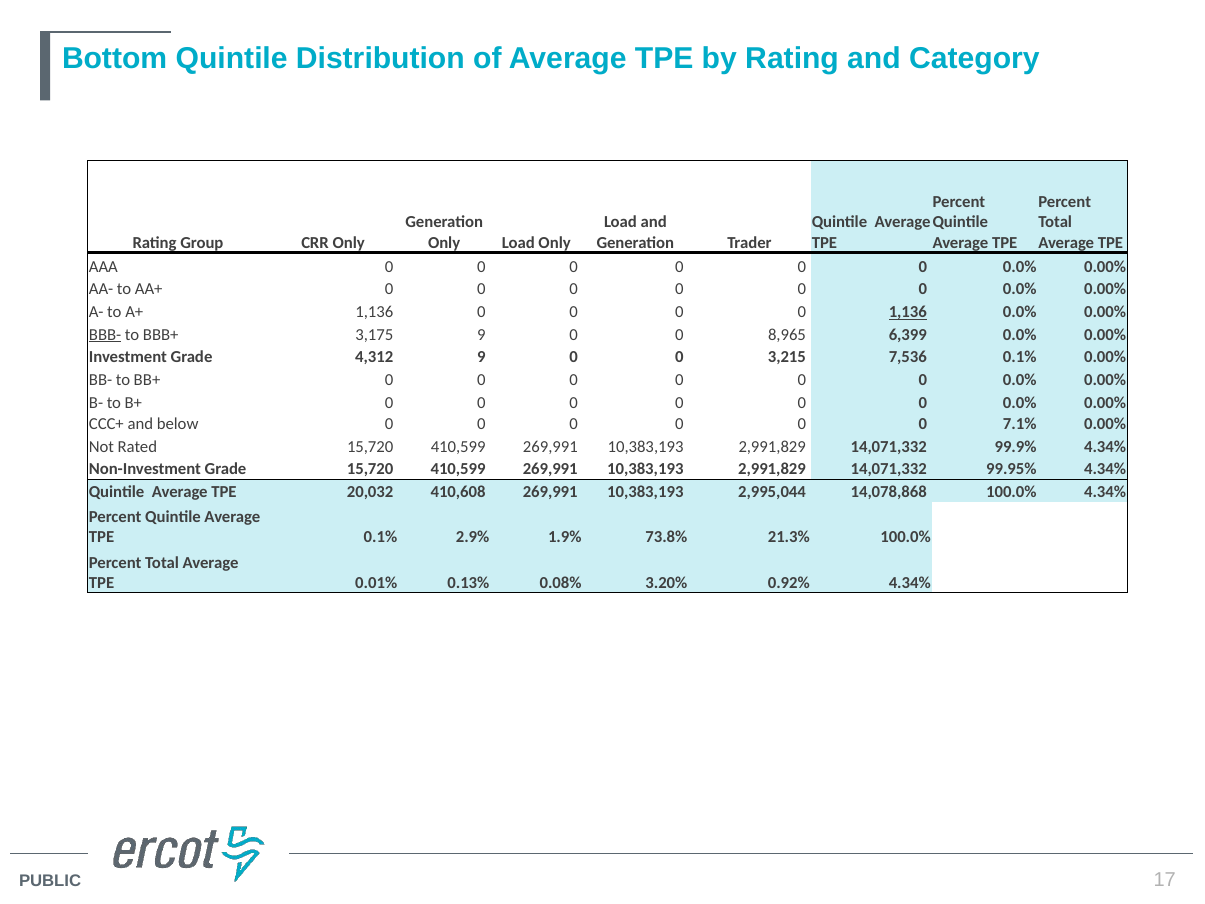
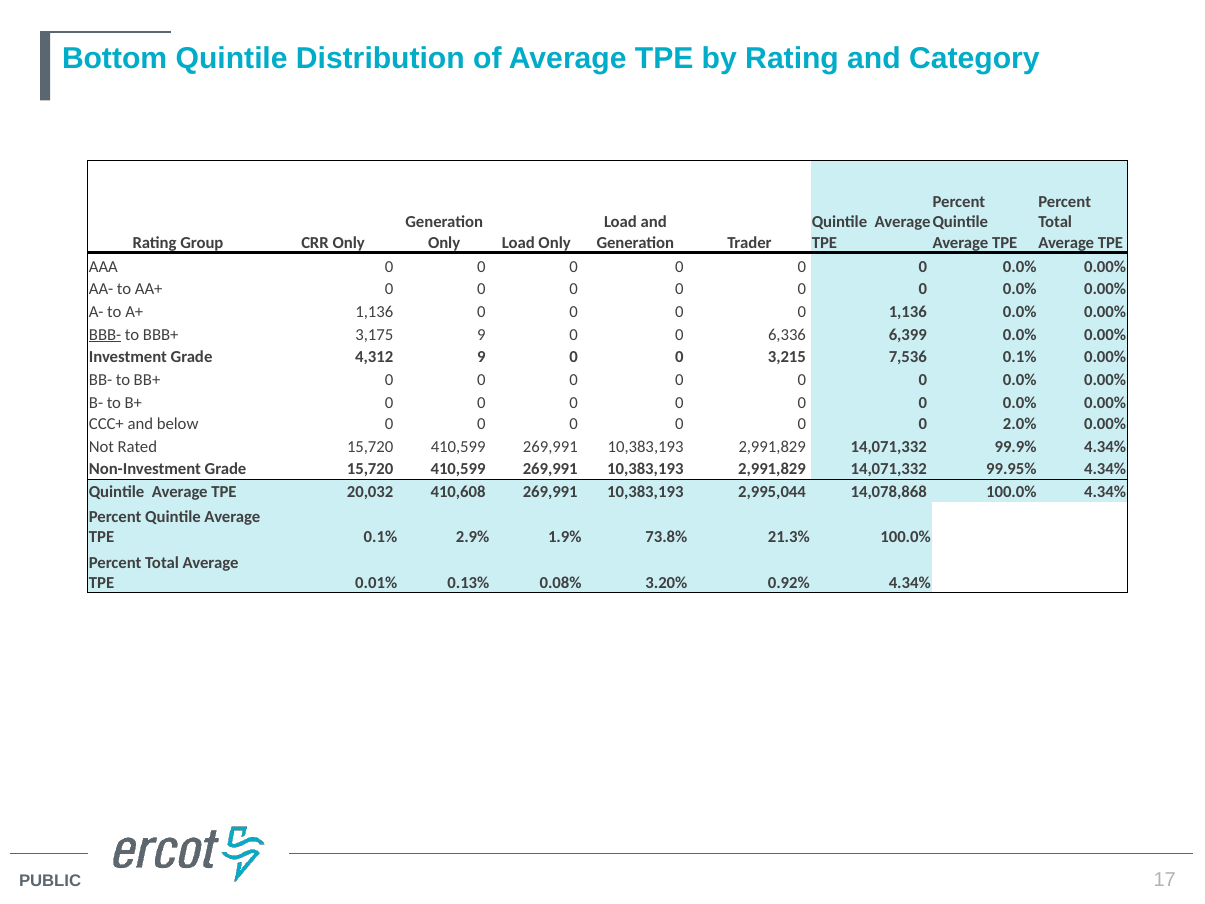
1,136 at (908, 312) underline: present -> none
8,965: 8,965 -> 6,336
7.1%: 7.1% -> 2.0%
